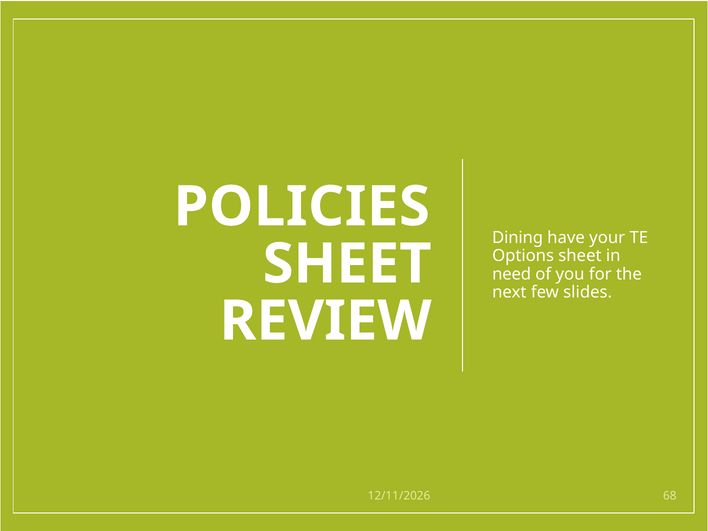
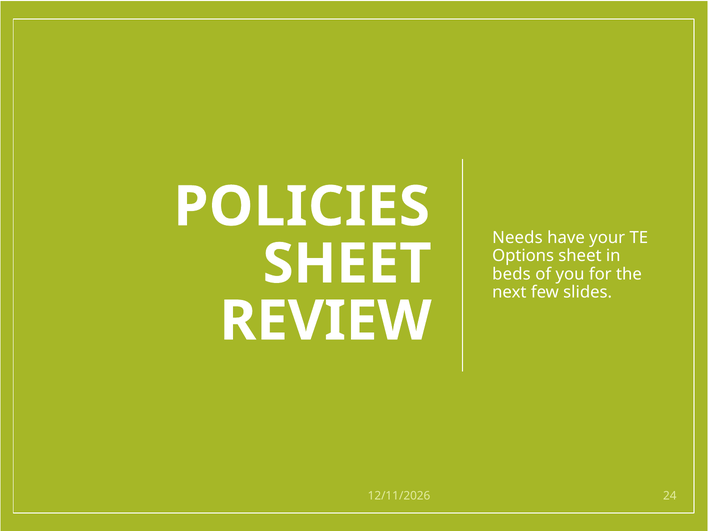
Dining: Dining -> Needs
need: need -> beds
68: 68 -> 24
